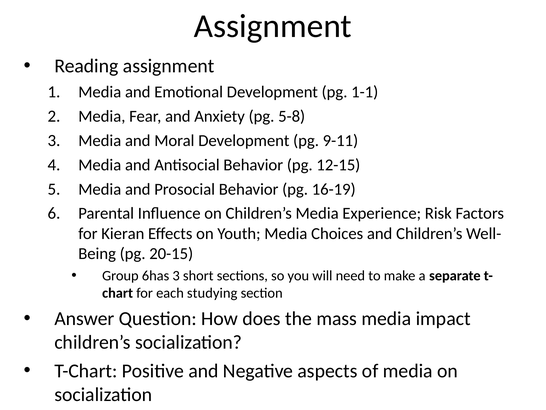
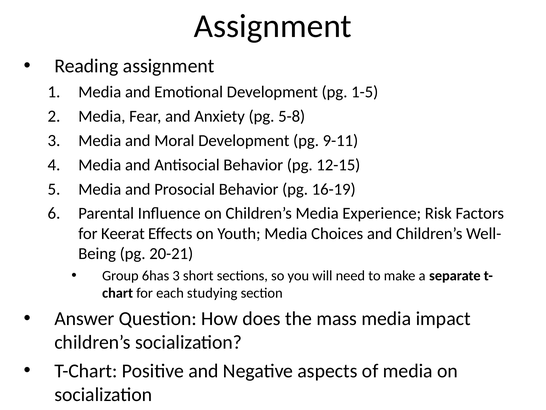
1-1: 1-1 -> 1-5
Kieran: Kieran -> Keerat
20-15: 20-15 -> 20-21
